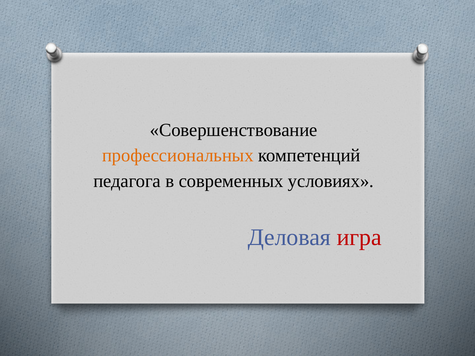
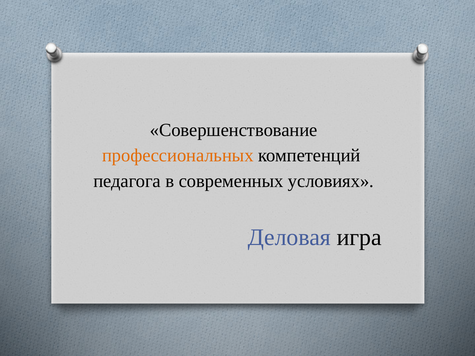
игра colour: red -> black
